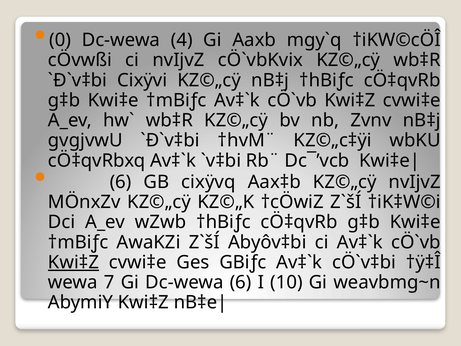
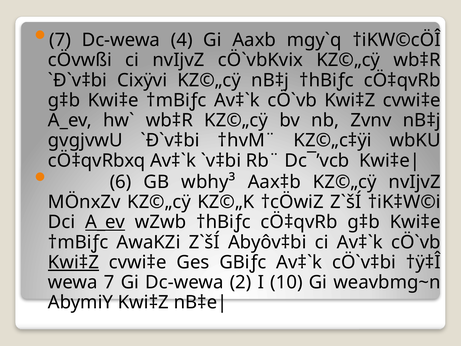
0 at (60, 40): 0 -> 7
cixÿvq: cixÿvq -> wbhy³
A_ev at (105, 222) underline: none -> present
Dc-wewa 6: 6 -> 2
